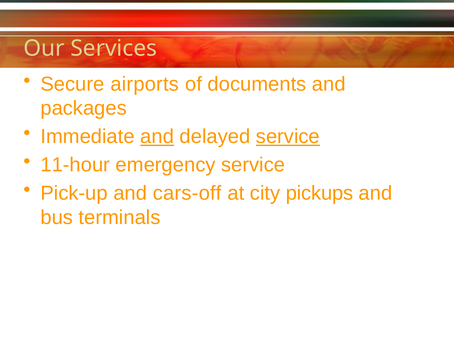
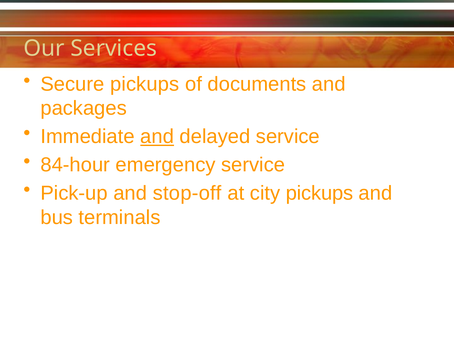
Secure airports: airports -> pickups
service at (288, 136) underline: present -> none
11-hour: 11-hour -> 84-hour
cars-off: cars-off -> stop-off
